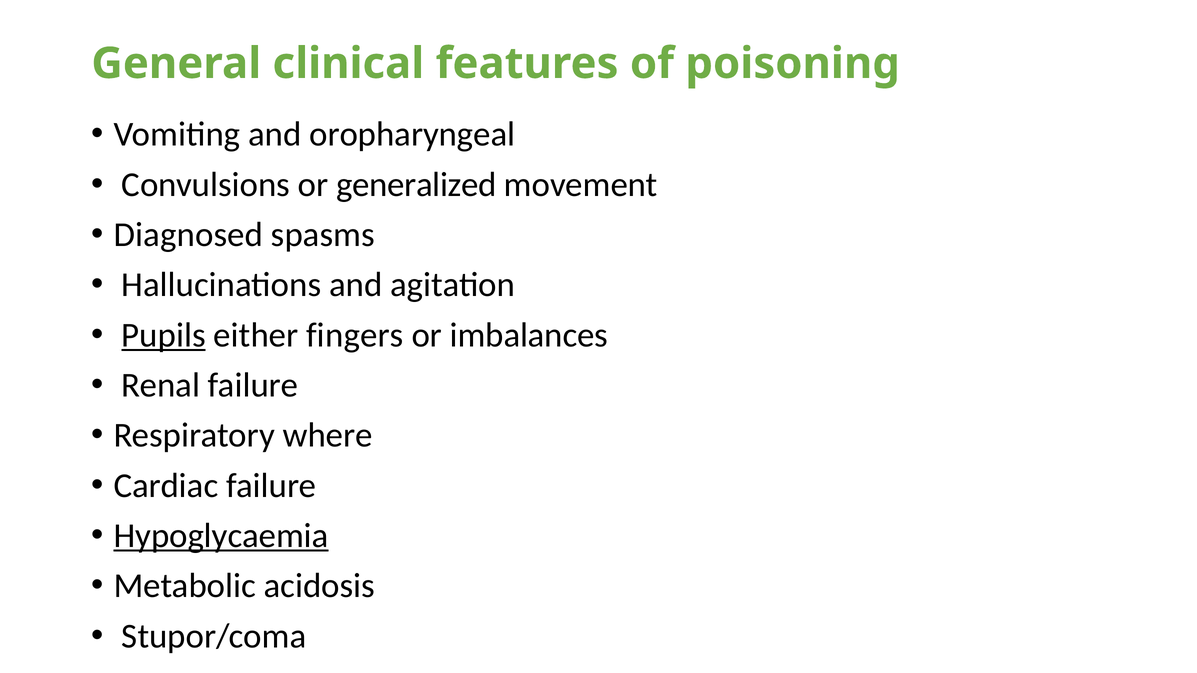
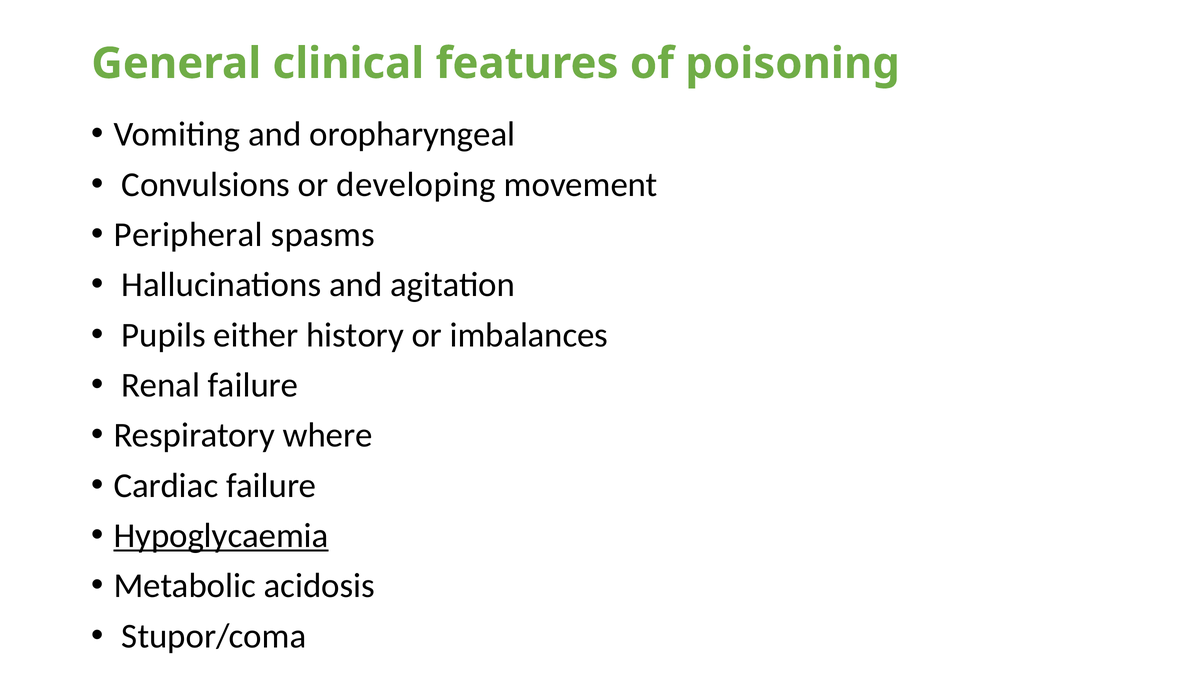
generalized: generalized -> developing
Diagnosed: Diagnosed -> Peripheral
Pupils underline: present -> none
fingers: fingers -> history
